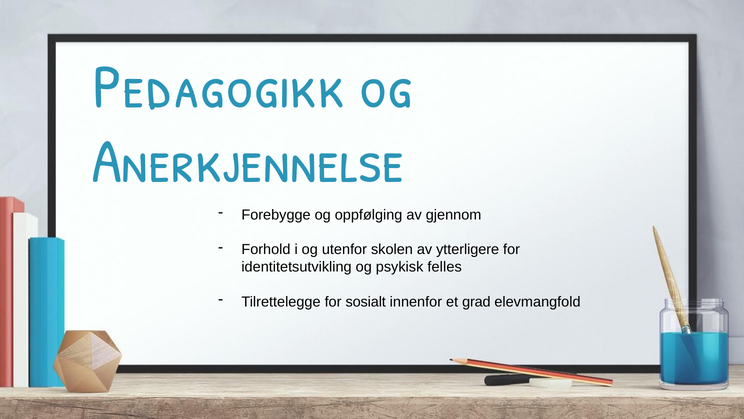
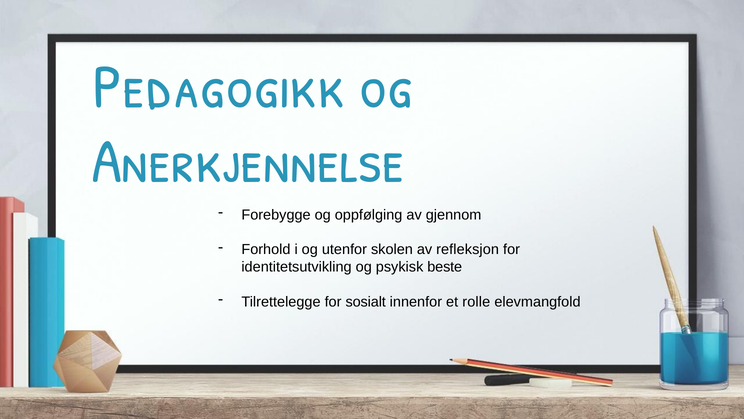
ytterligere: ytterligere -> refleksjon
felles: felles -> beste
grad: grad -> rolle
